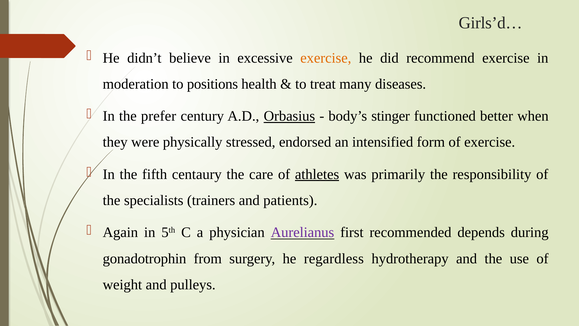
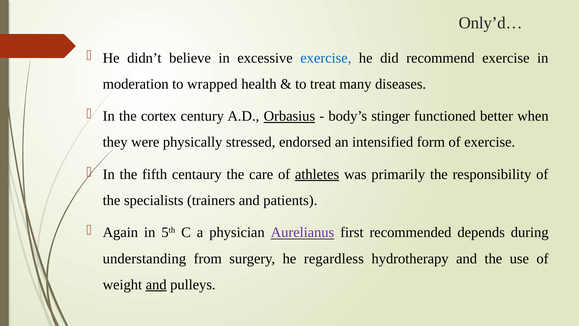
Girls’d…: Girls’d… -> Only’d…
exercise at (326, 58) colour: orange -> blue
positions: positions -> wrapped
prefer: prefer -> cortex
gonadotrophin: gonadotrophin -> understanding
and at (156, 284) underline: none -> present
